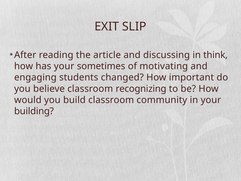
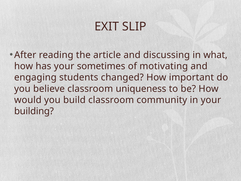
think: think -> what
recognizing: recognizing -> uniqueness
